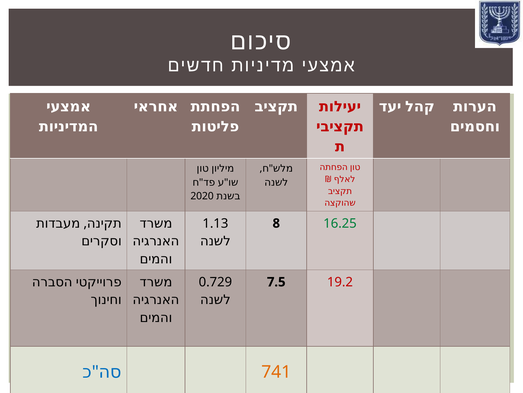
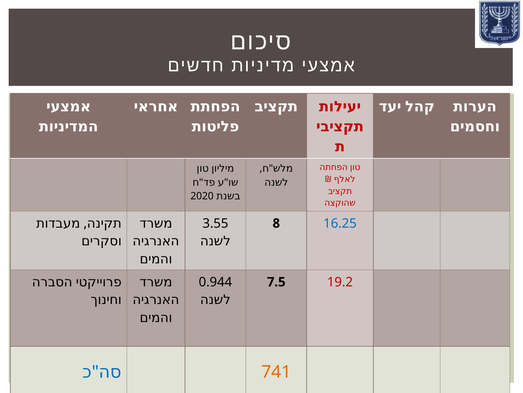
1.13: 1.13 -> 3.55
16.25 colour: green -> blue
0.729: 0.729 -> 0.944
